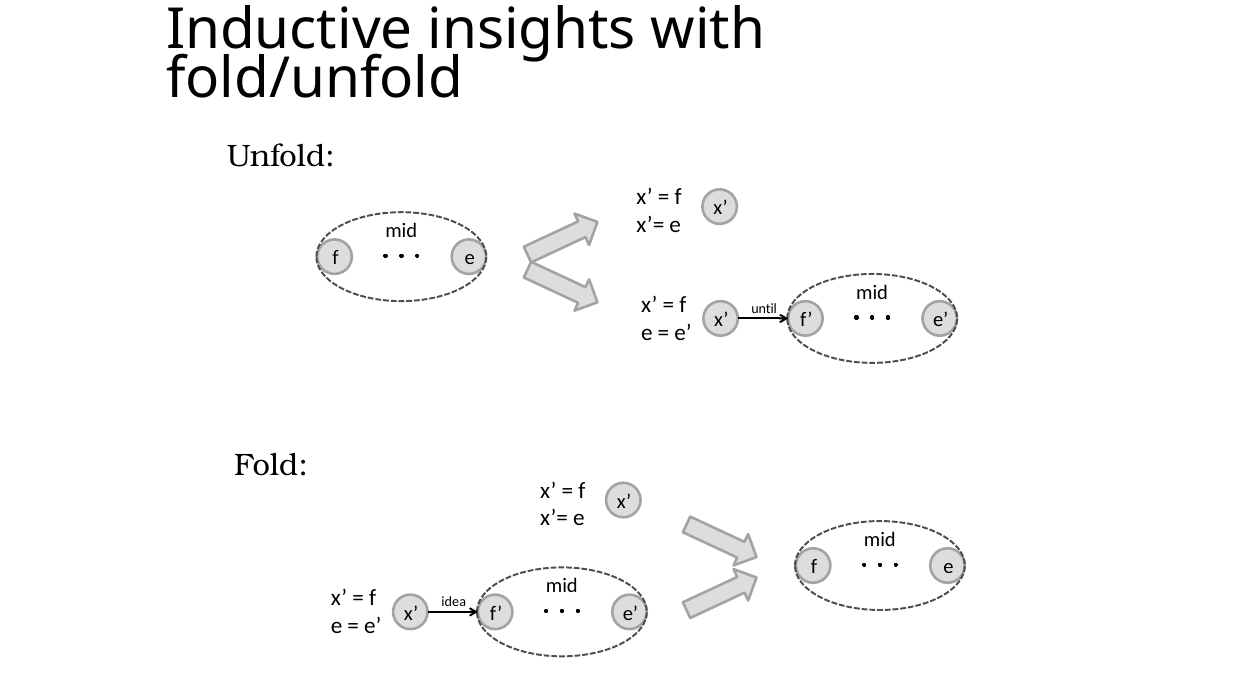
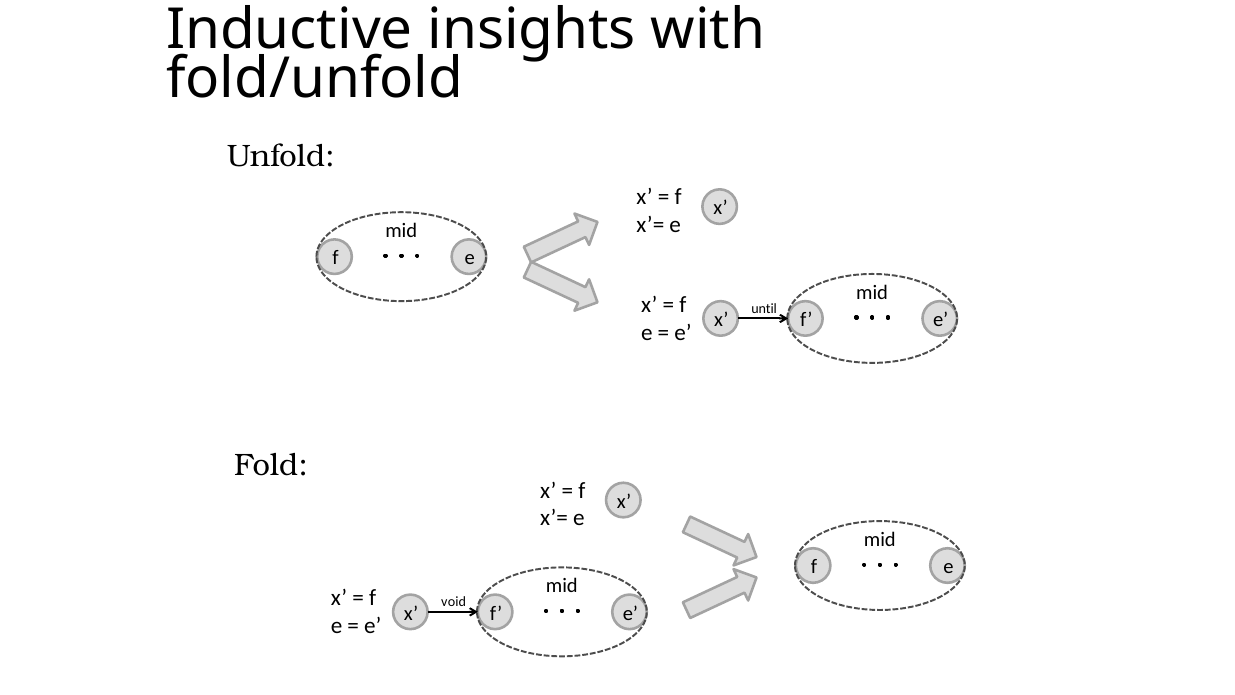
idea: idea -> void
